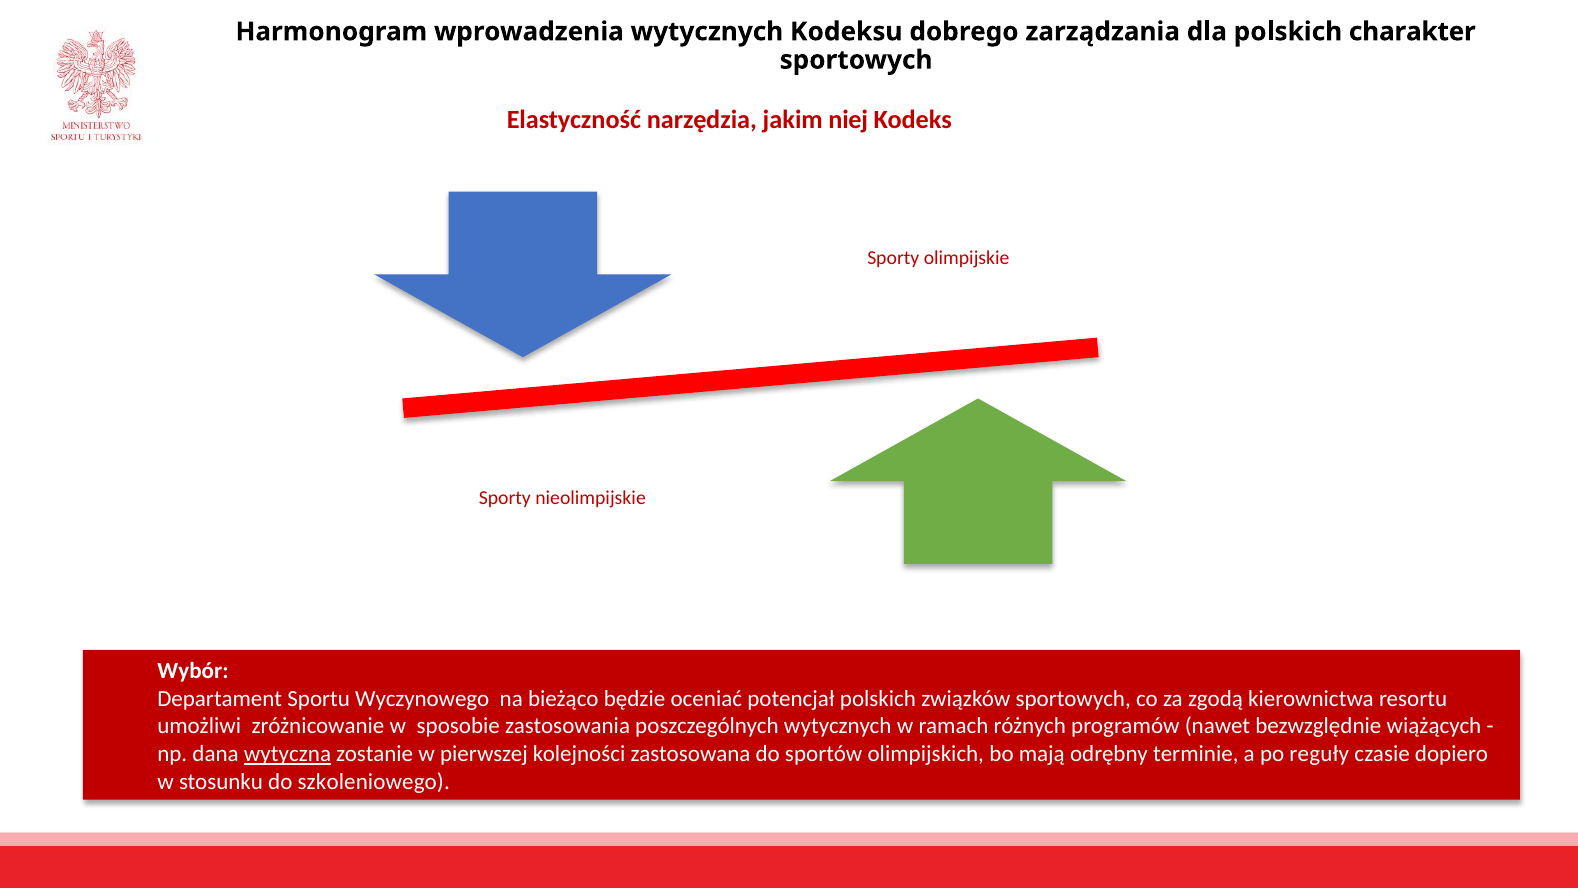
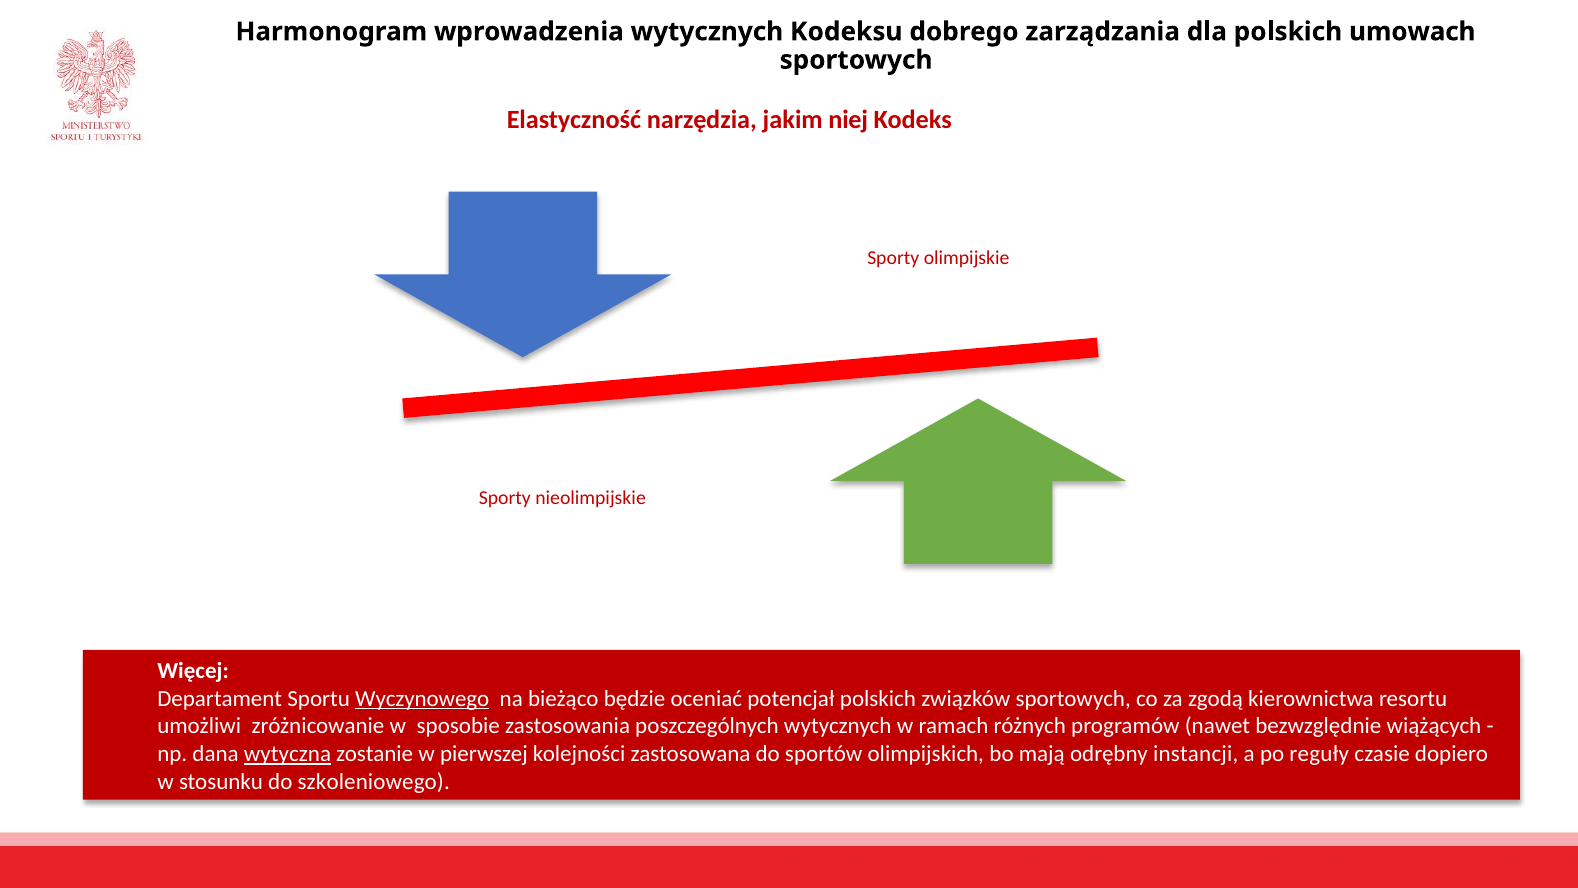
charakter: charakter -> umowach
Wybór: Wybór -> Więcej
Wyczynowego underline: none -> present
terminie: terminie -> instancji
